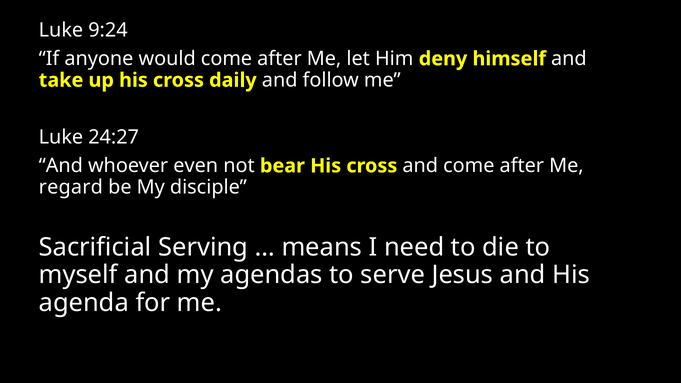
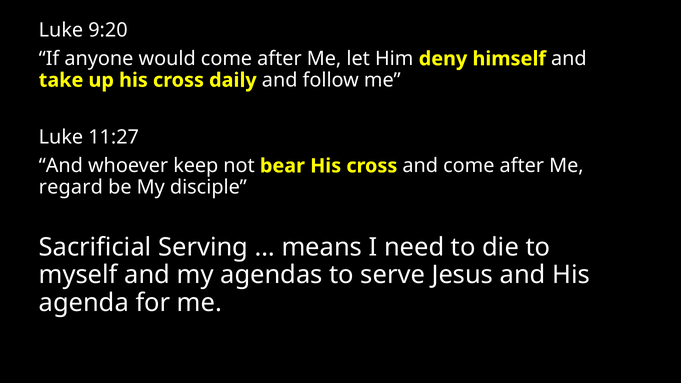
9:24: 9:24 -> 9:20
24:27: 24:27 -> 11:27
even: even -> keep
